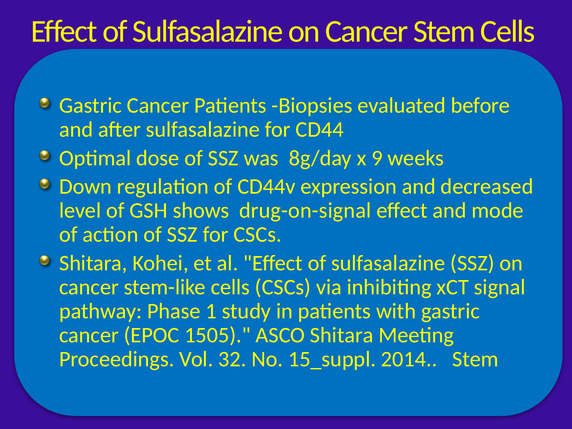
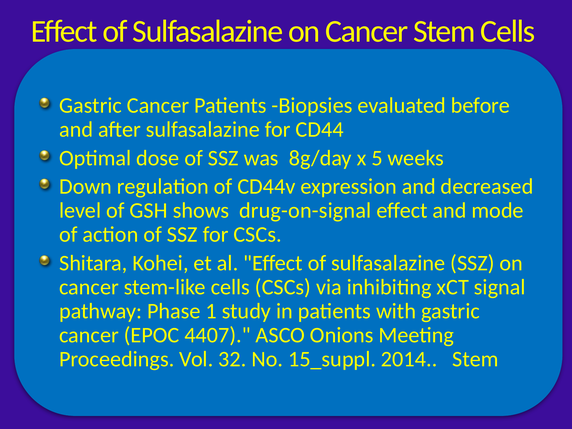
9: 9 -> 5
1505: 1505 -> 4407
ASCO Shitara: Shitara -> Onions
